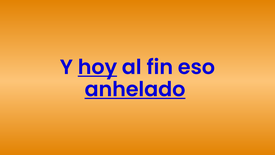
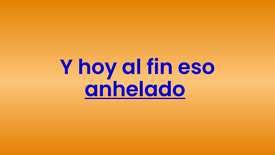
hoy underline: present -> none
